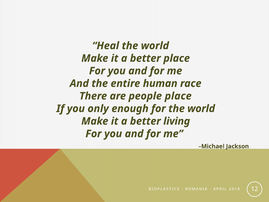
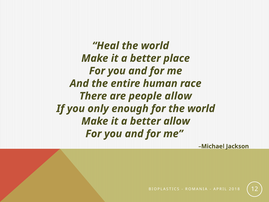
people place: place -> allow
better living: living -> allow
